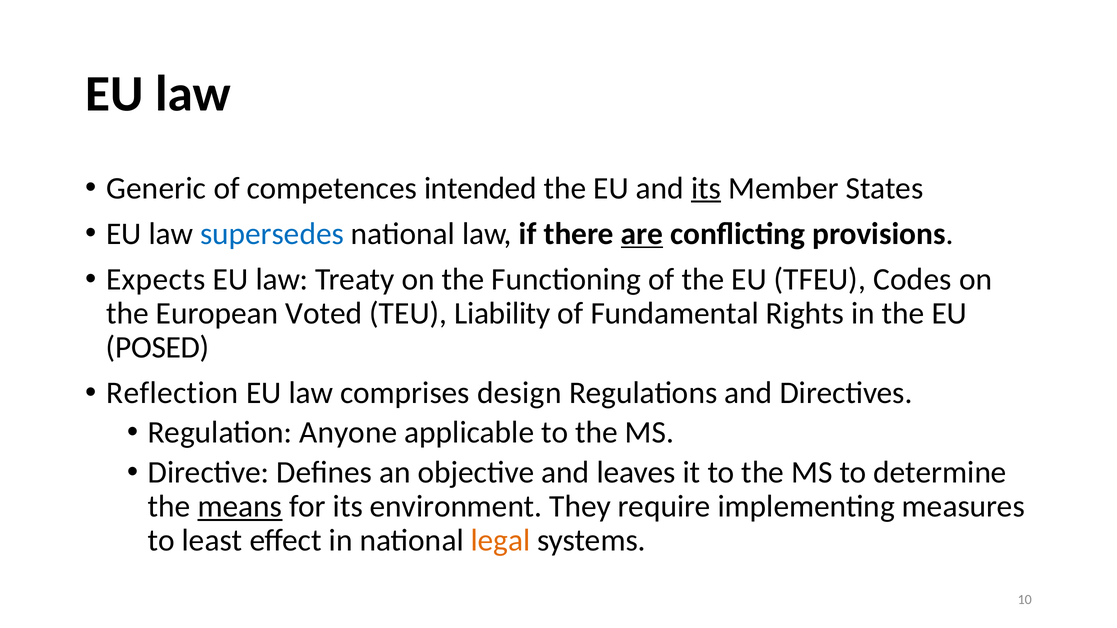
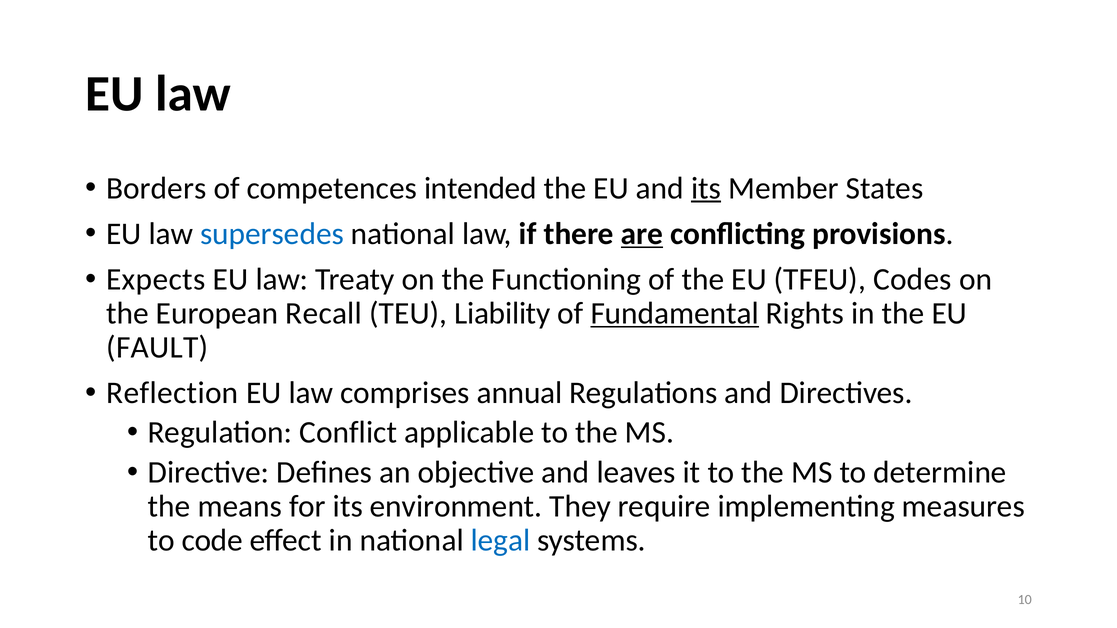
Generic: Generic -> Borders
Voted: Voted -> Recall
Fundamental underline: none -> present
POSED: POSED -> FAULT
design: design -> annual
Anyone: Anyone -> Conflict
means underline: present -> none
least: least -> code
legal colour: orange -> blue
